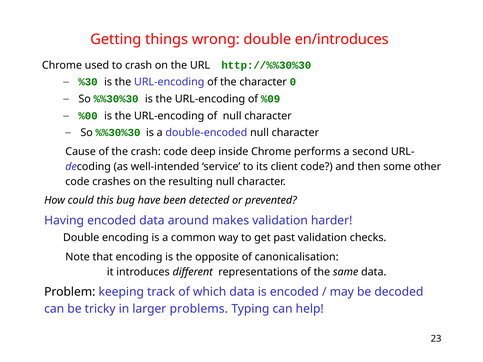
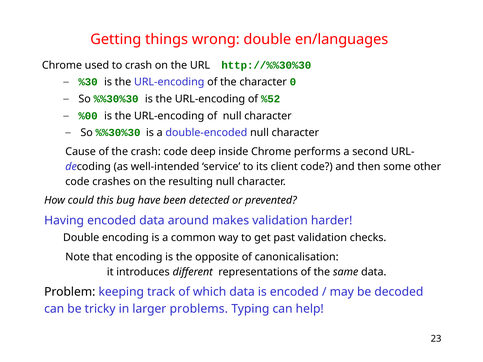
en/introduces: en/introduces -> en/languages
%09: %09 -> %52
